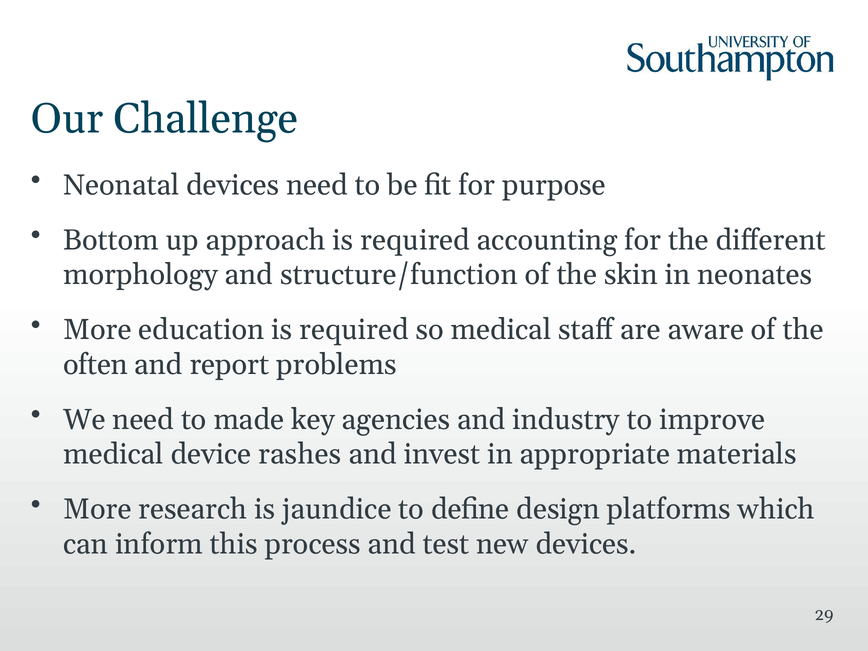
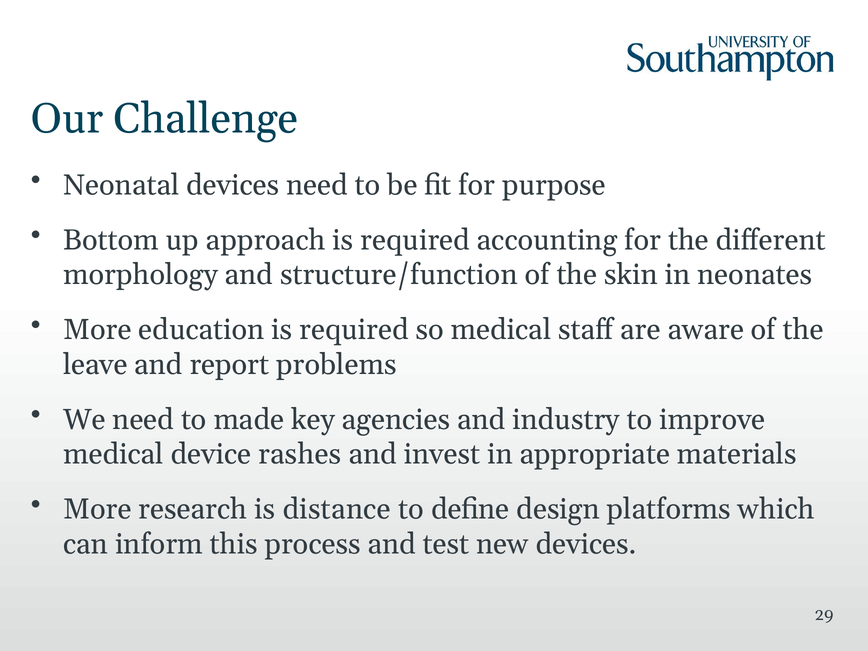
often: often -> leave
jaundice: jaundice -> distance
